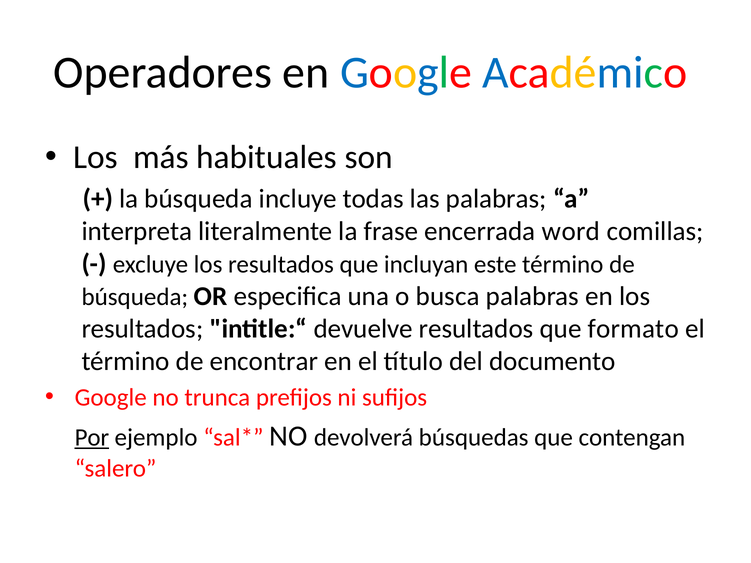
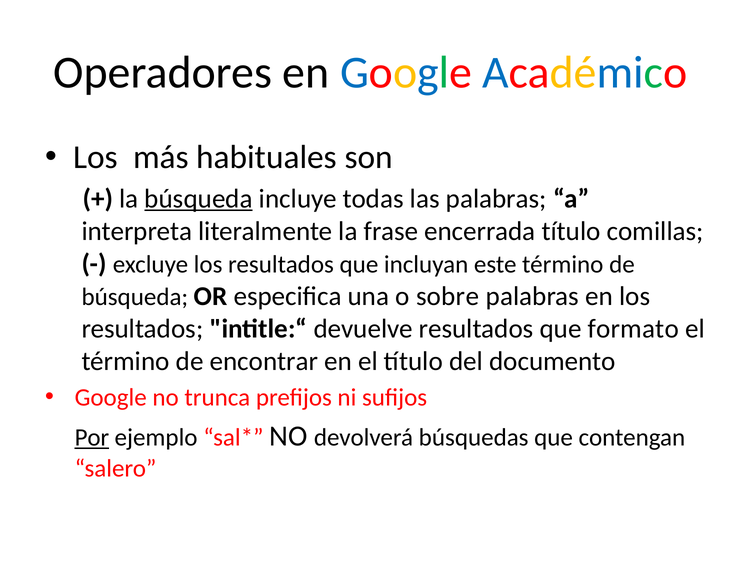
búsqueda at (199, 199) underline: none -> present
encerrada word: word -> título
busca: busca -> sobre
